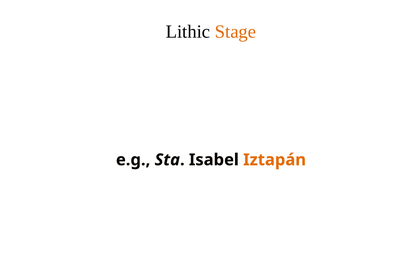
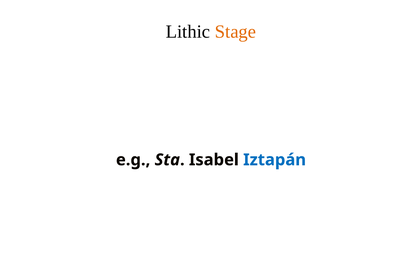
Iztapán colour: orange -> blue
